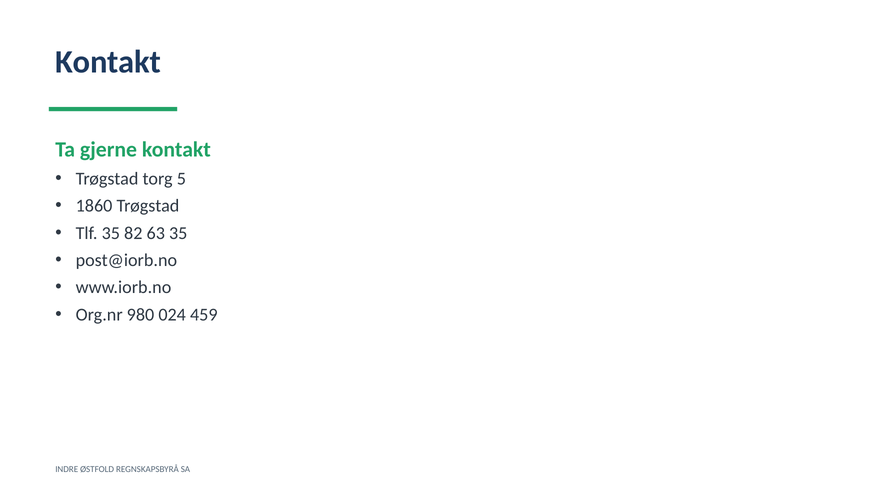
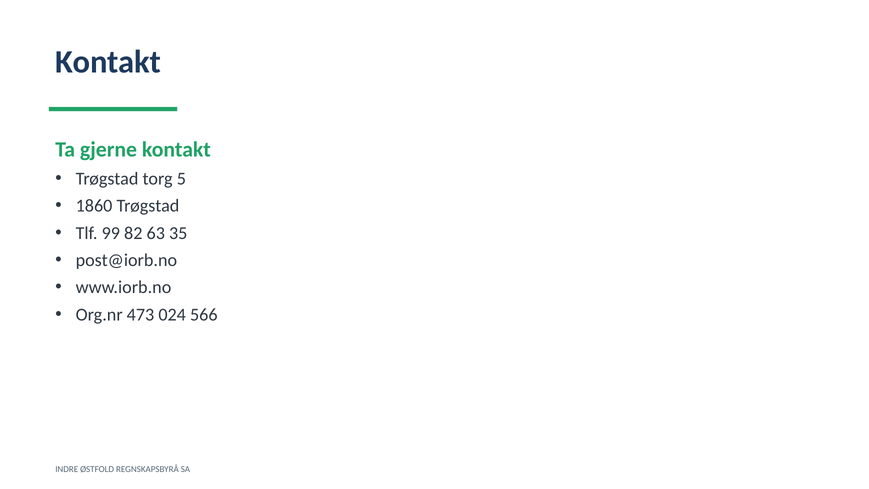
Tlf 35: 35 -> 99
980: 980 -> 473
459: 459 -> 566
